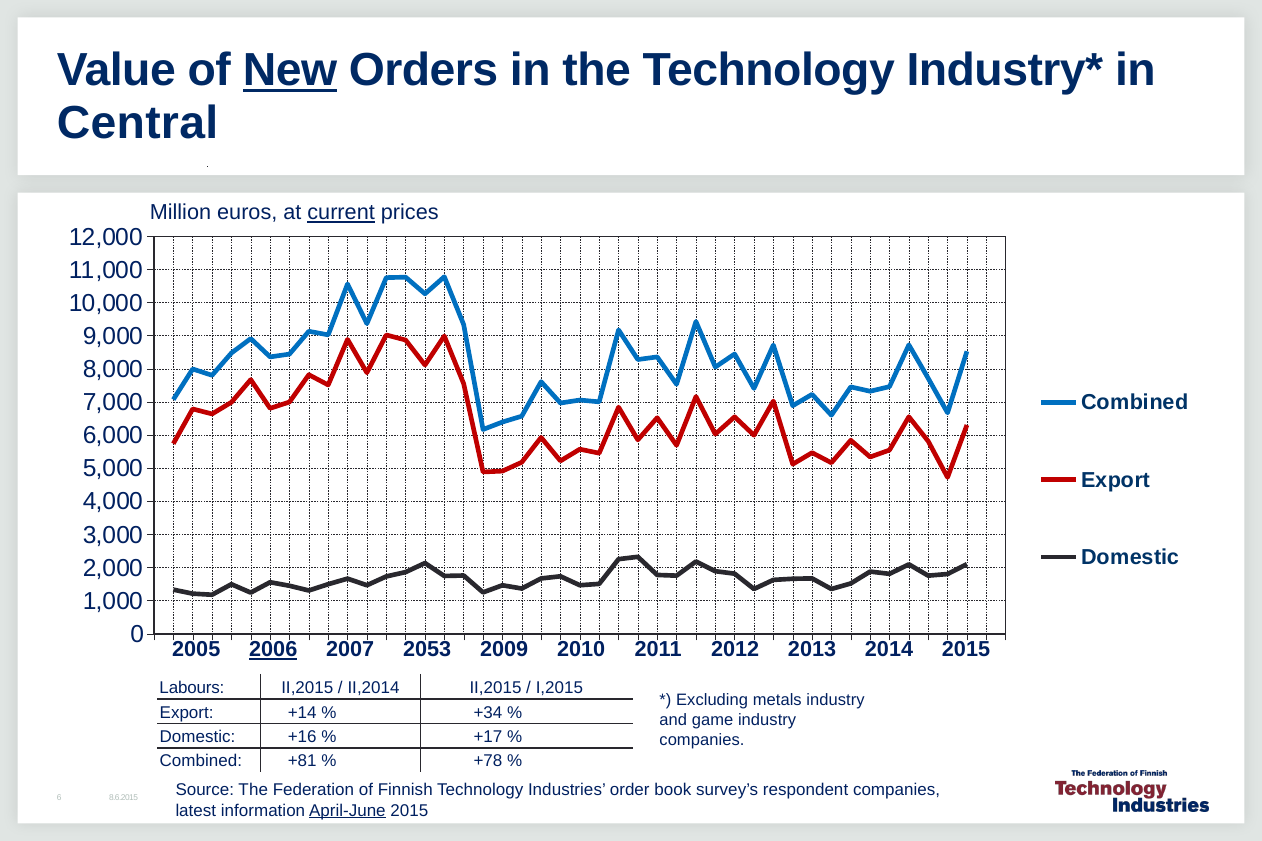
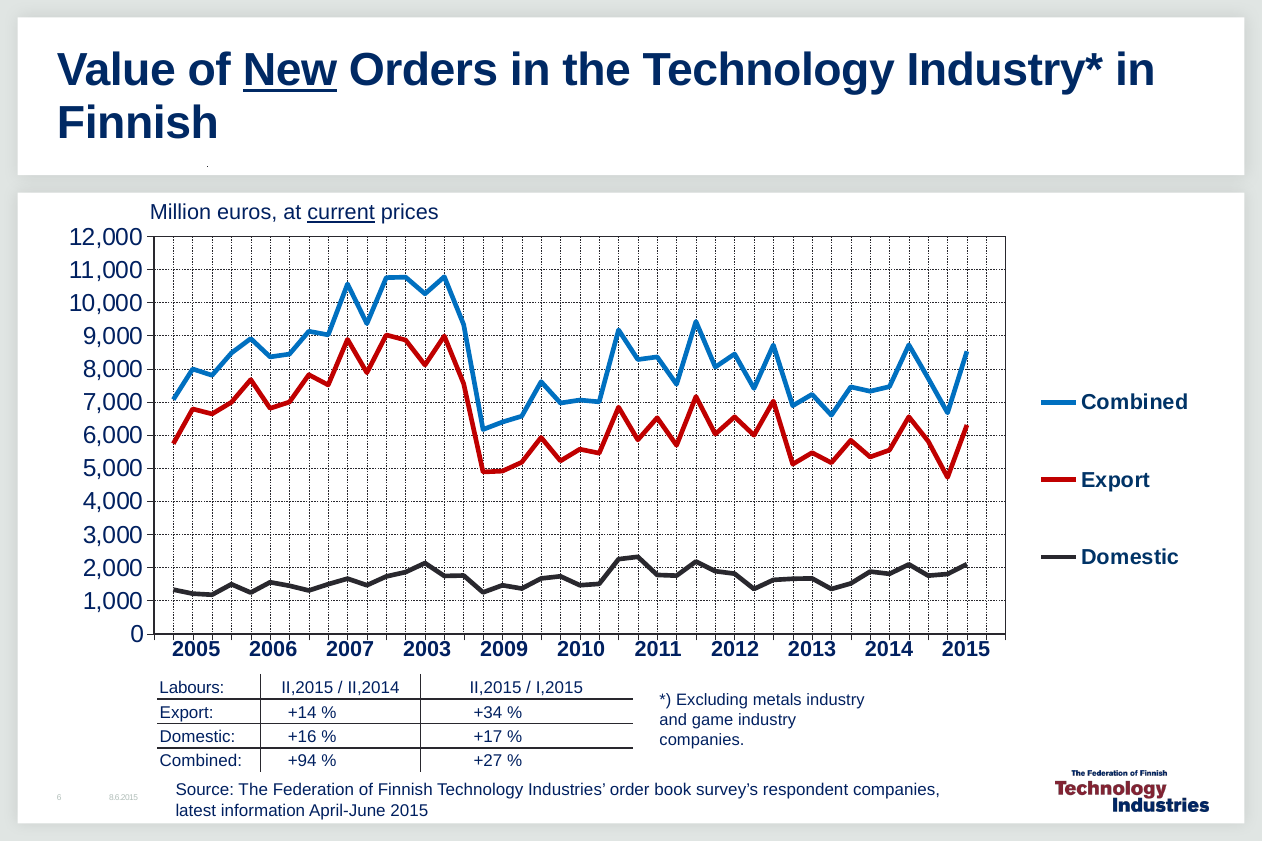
Central at (138, 123): Central -> Finnish
2006 underline: present -> none
2053: 2053 -> 2003
+81: +81 -> +94
+78: +78 -> +27
April-June underline: present -> none
